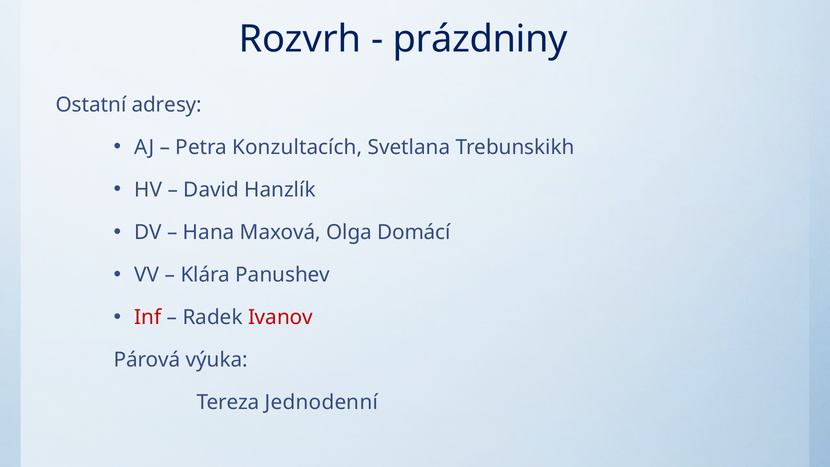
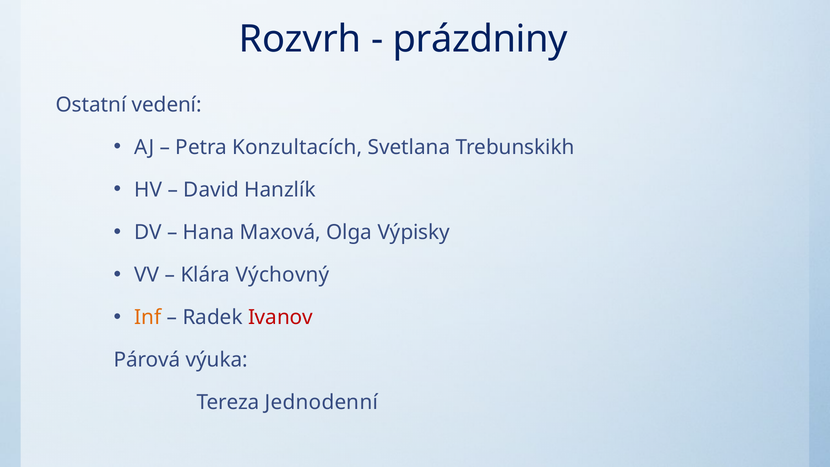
adresy: adresy -> vedení
Domácí: Domácí -> Výpisky
Panushev: Panushev -> Výchovný
Inf colour: red -> orange
